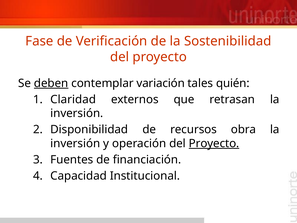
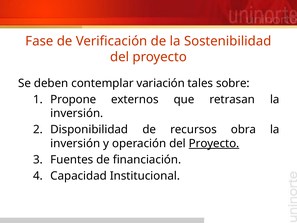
deben underline: present -> none
quién: quién -> sobre
Claridad: Claridad -> Propone
